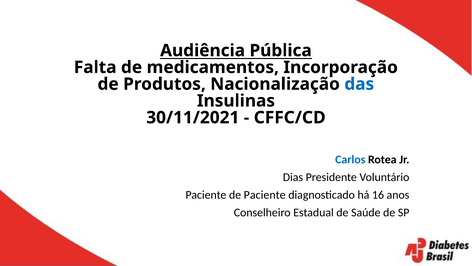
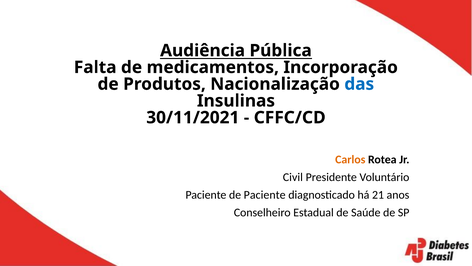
Carlos colour: blue -> orange
Dias: Dias -> Civil
16: 16 -> 21
